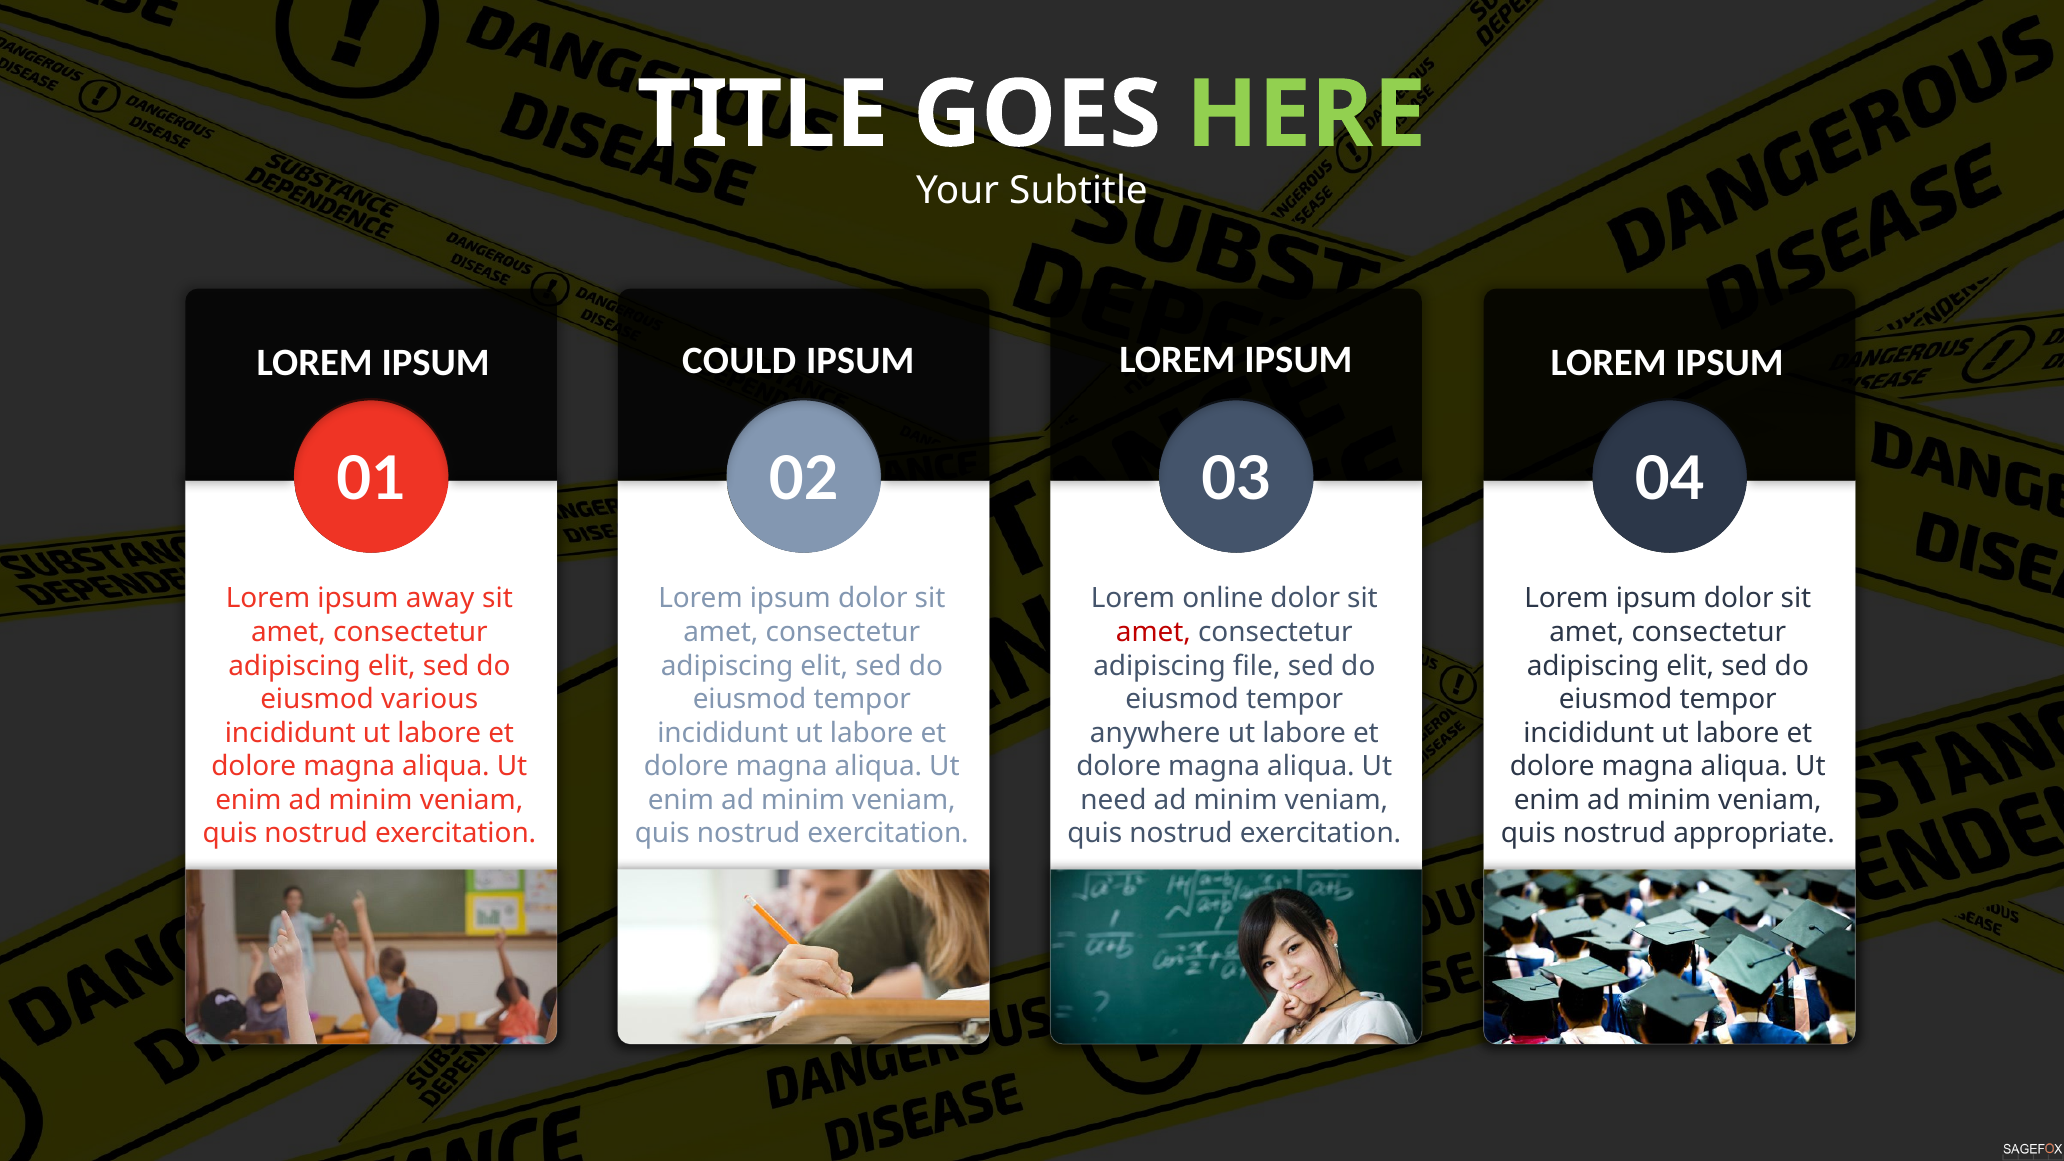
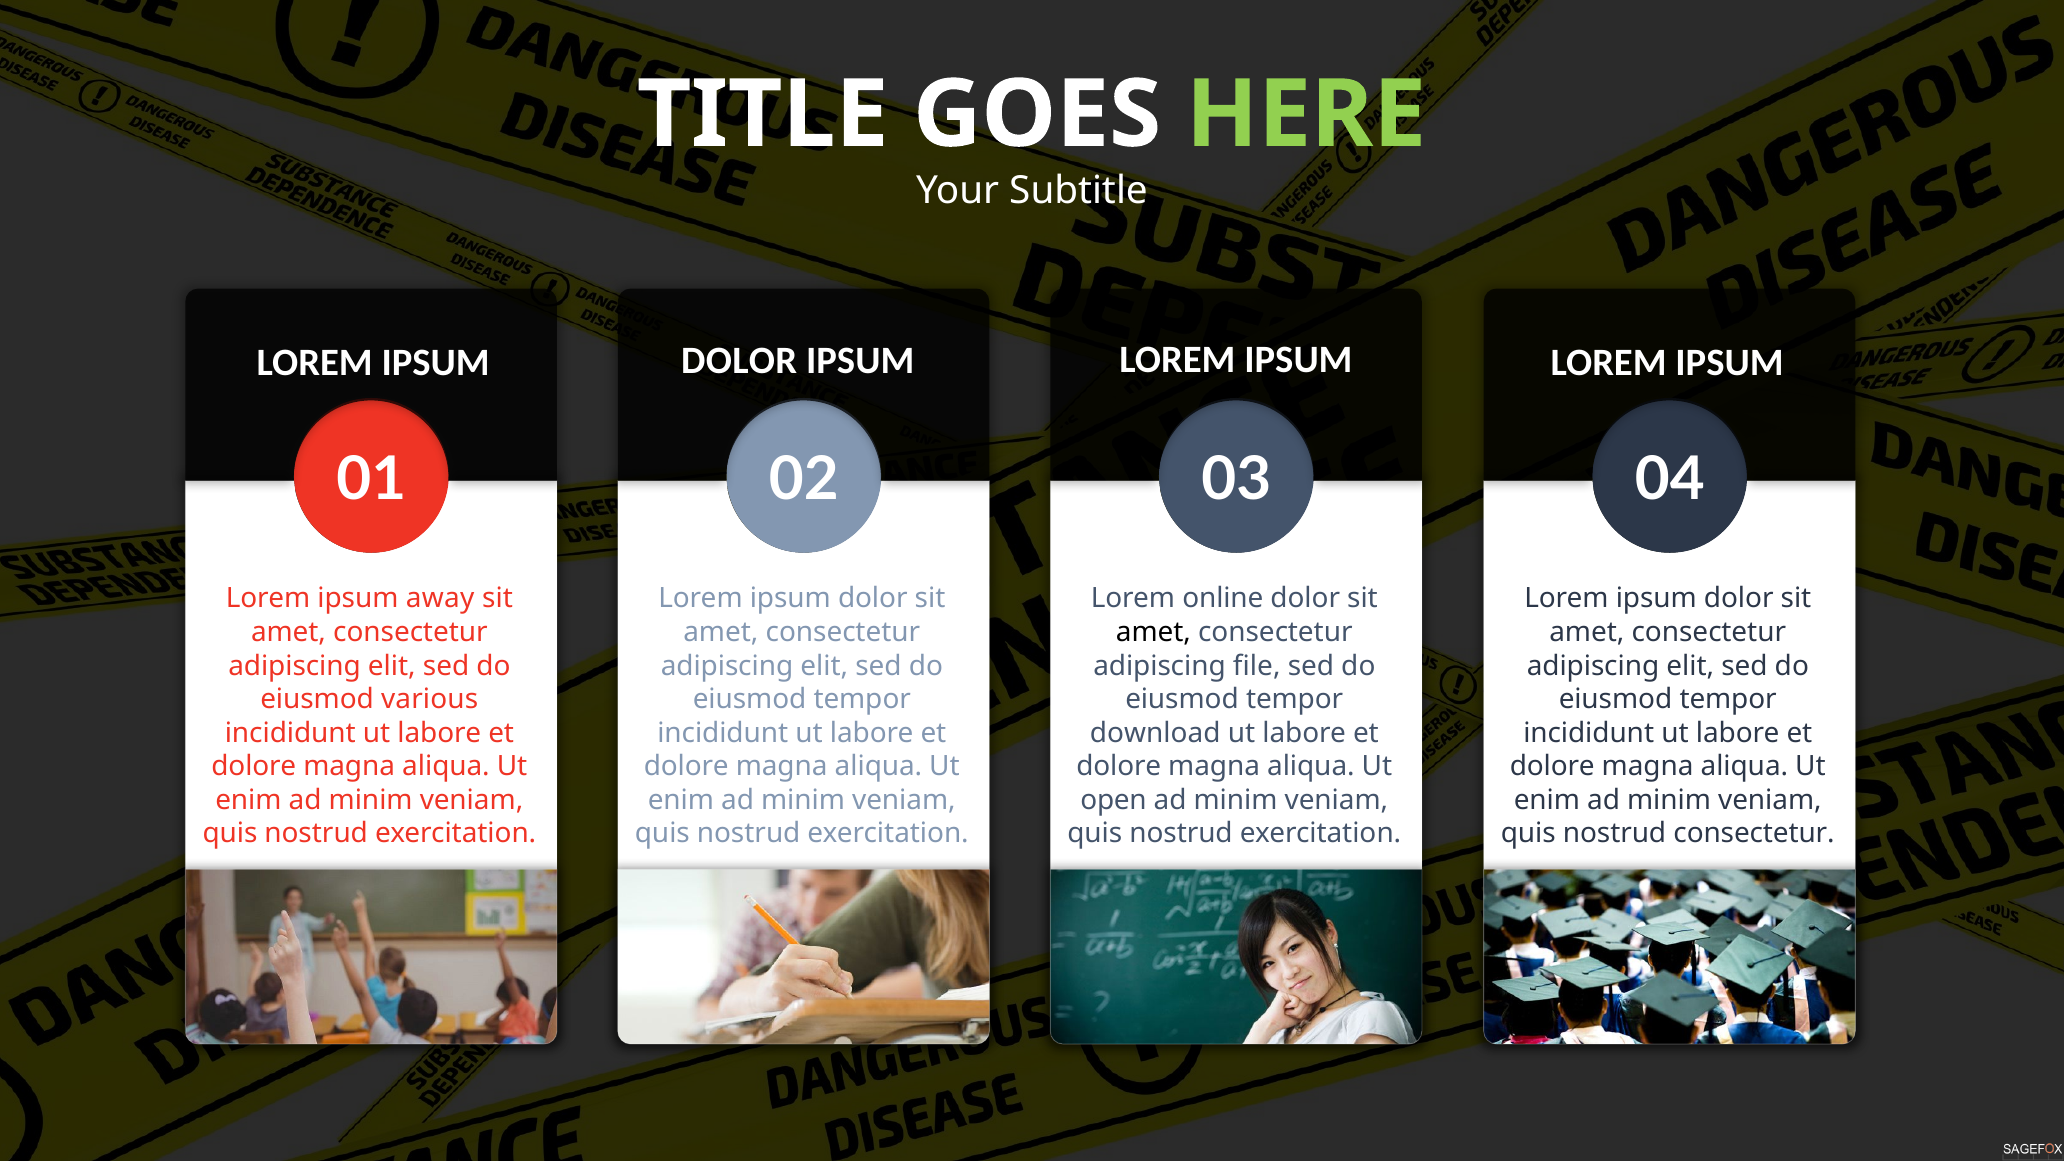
COULD at (739, 360): COULD -> DOLOR
amet at (1153, 632) colour: red -> black
anywhere: anywhere -> download
need: need -> open
nostrud appropriate: appropriate -> consectetur
